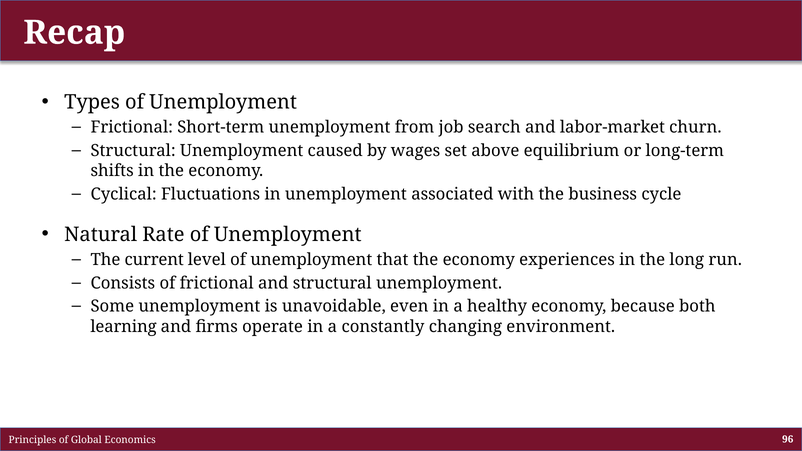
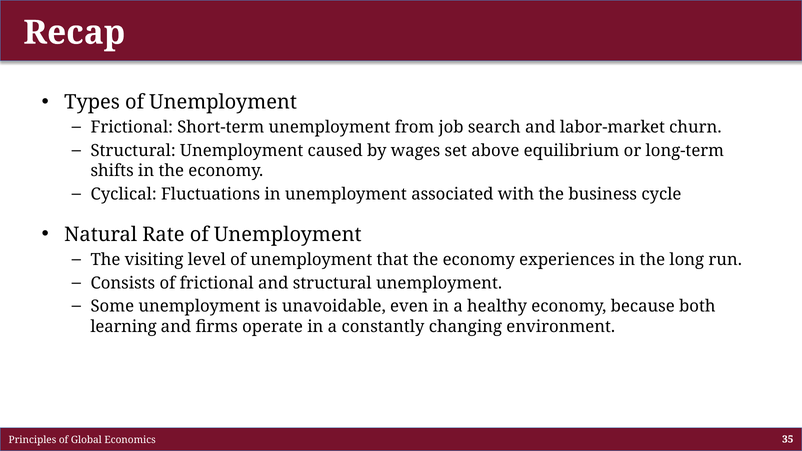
current: current -> visiting
96: 96 -> 35
